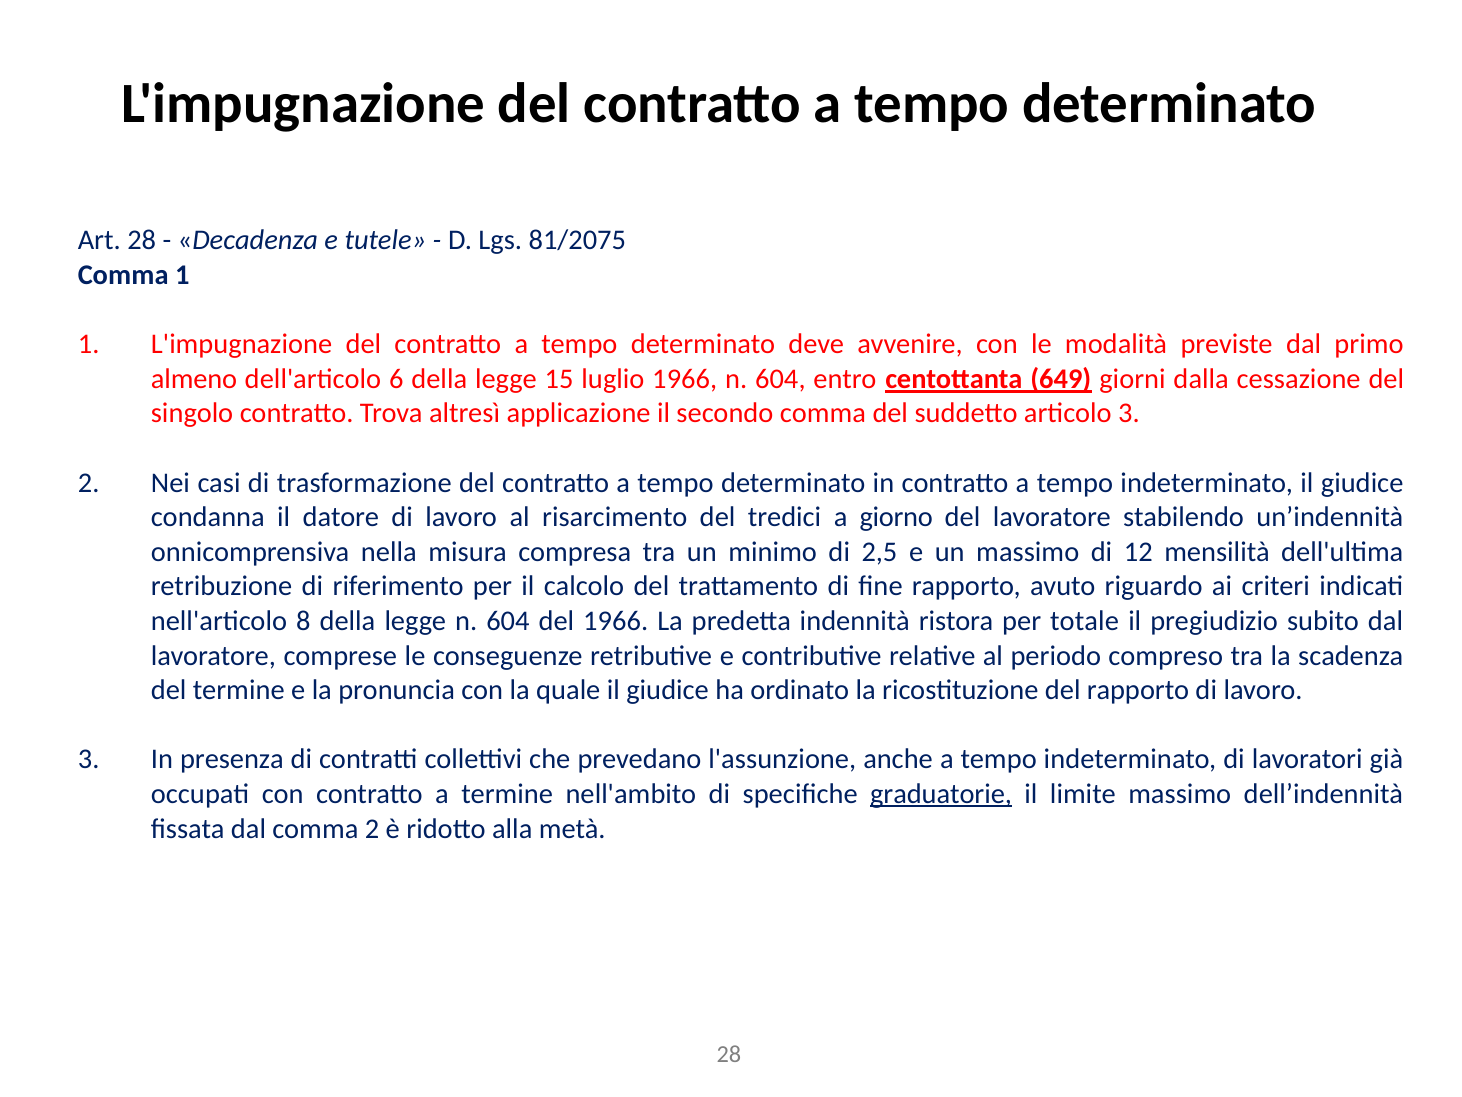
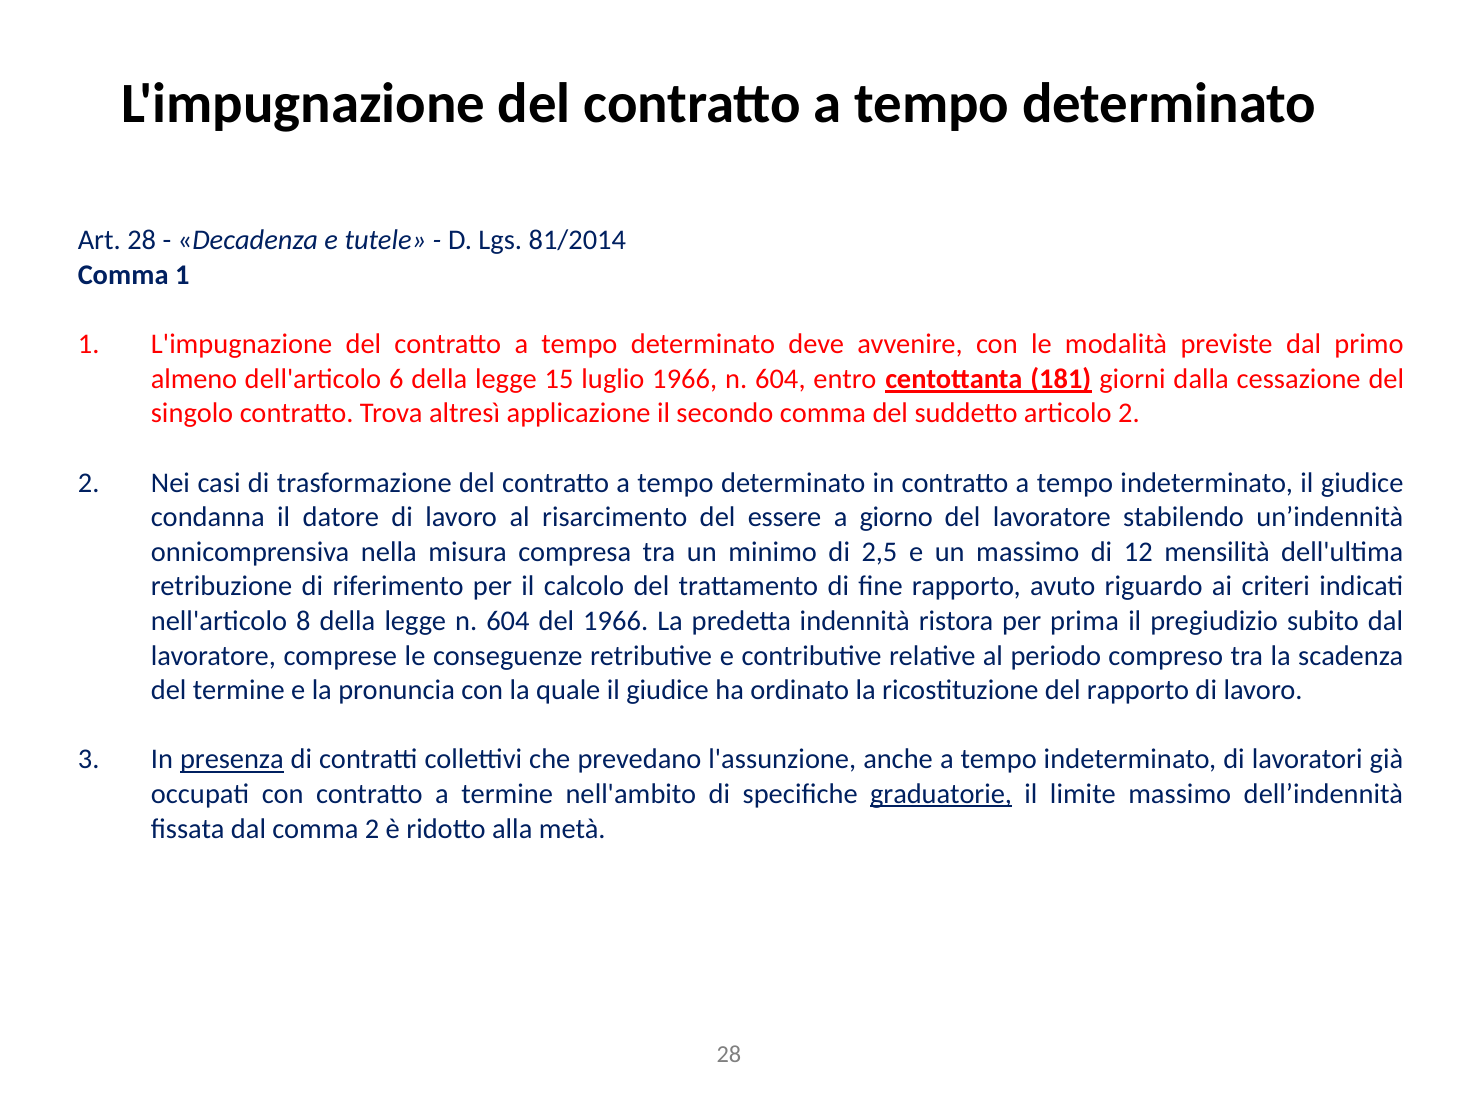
81/2075: 81/2075 -> 81/2014
649: 649 -> 181
articolo 3: 3 -> 2
tredici: tredici -> essere
totale: totale -> prima
presenza underline: none -> present
